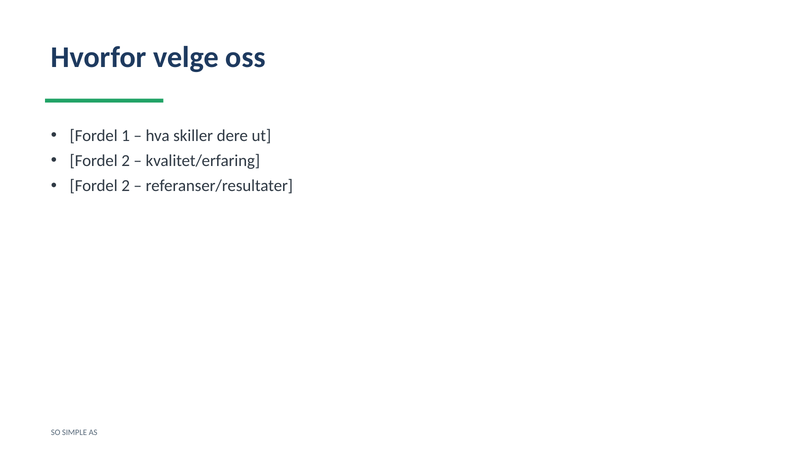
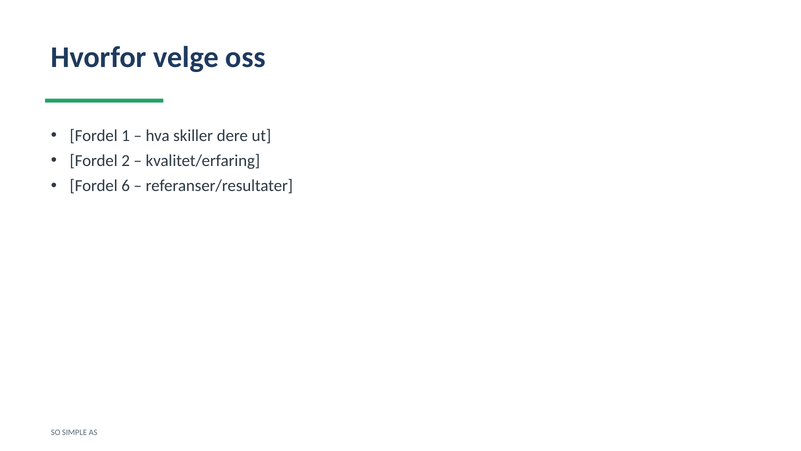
2 at (126, 186): 2 -> 6
